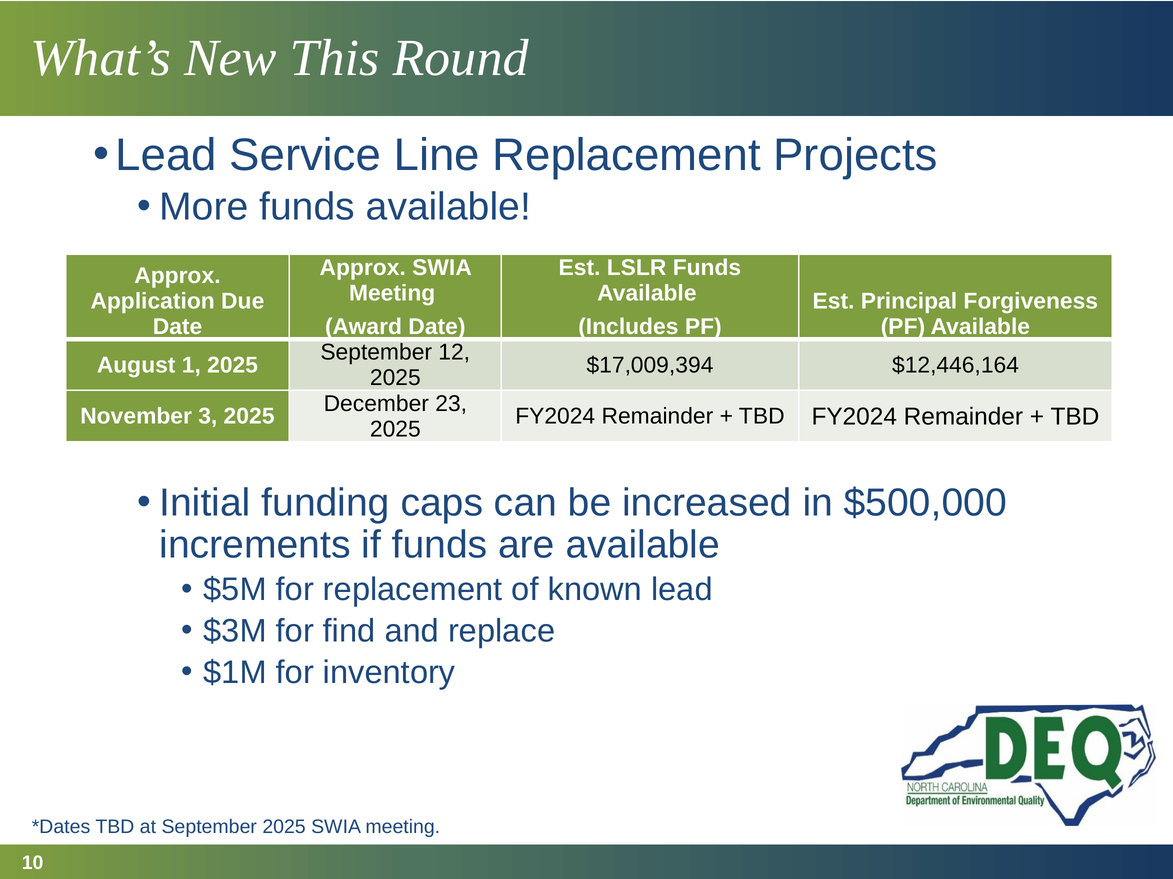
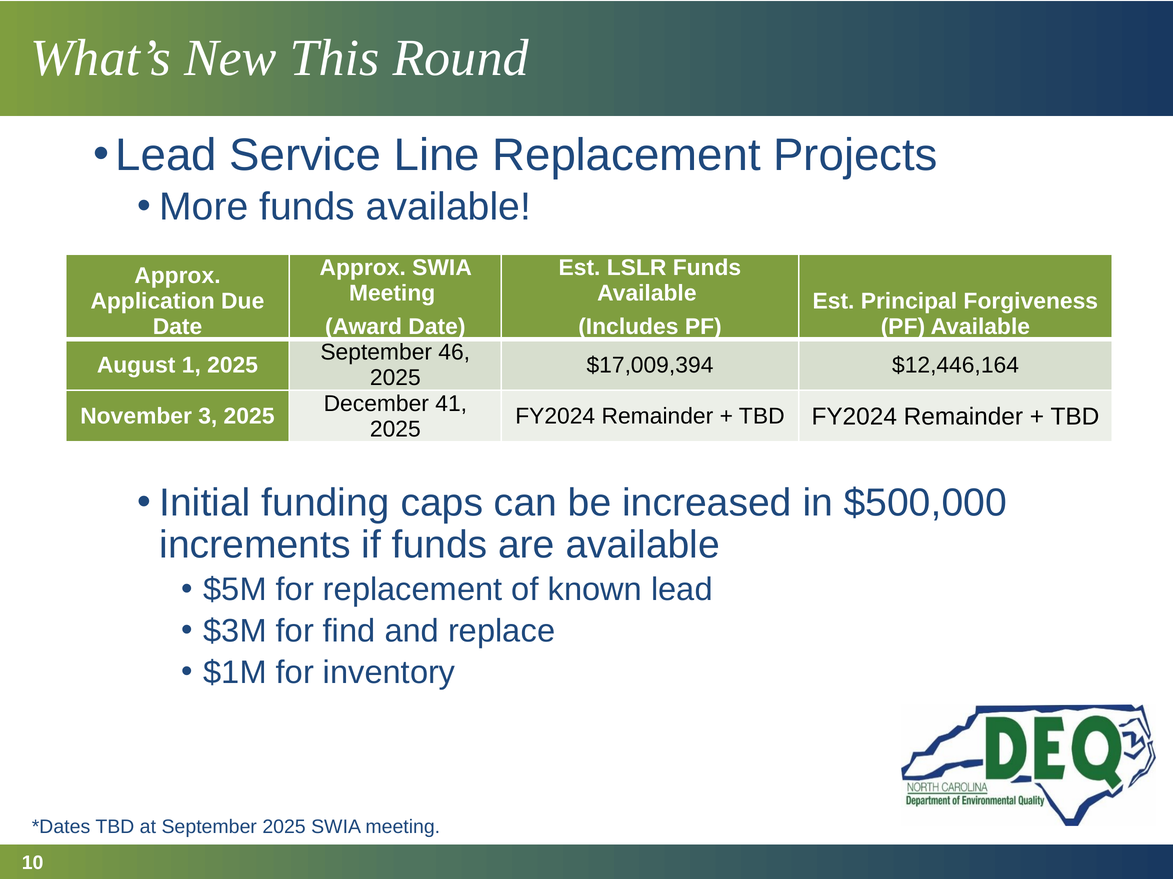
12: 12 -> 46
23: 23 -> 41
